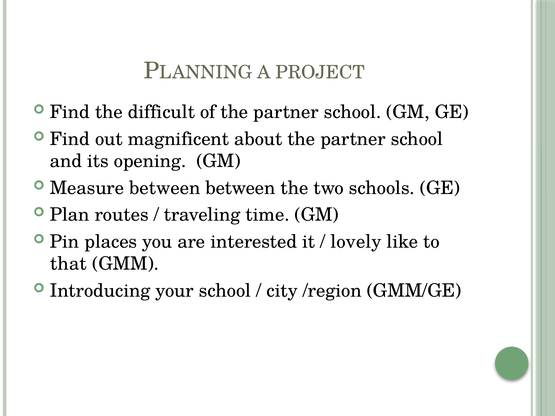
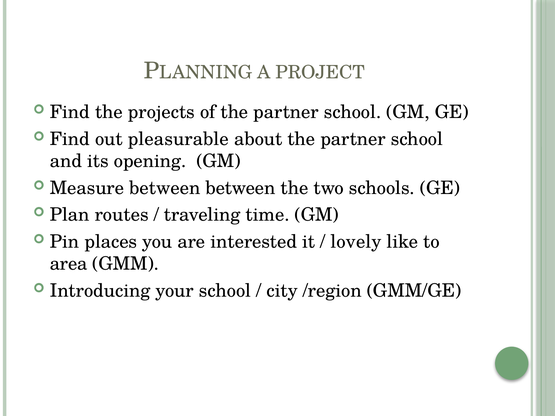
difficult: difficult -> projects
magnificent: magnificent -> pleasurable
that: that -> area
